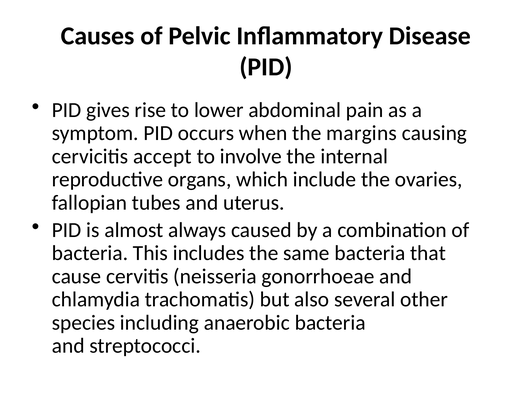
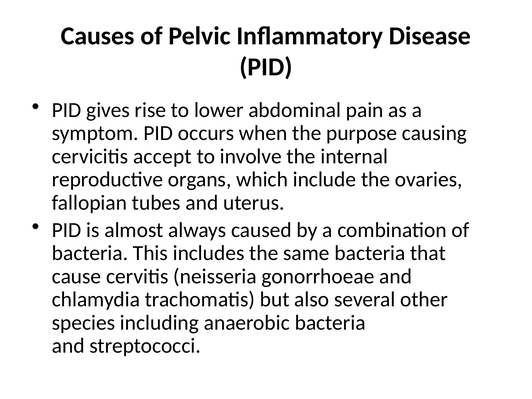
margins: margins -> purpose
